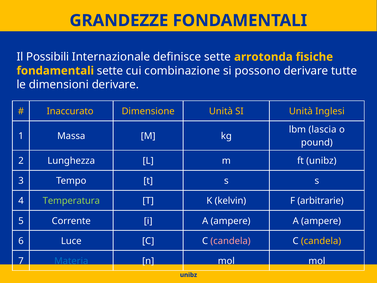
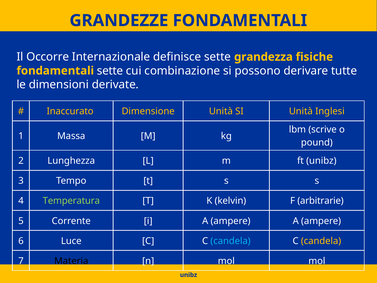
Possibili: Possibili -> Occorre
arrotonda: arrotonda -> grandezza
dimensioni derivare: derivare -> derivate
lascia: lascia -> scrive
candela at (230, 241) colour: pink -> light blue
Materia colour: blue -> black
